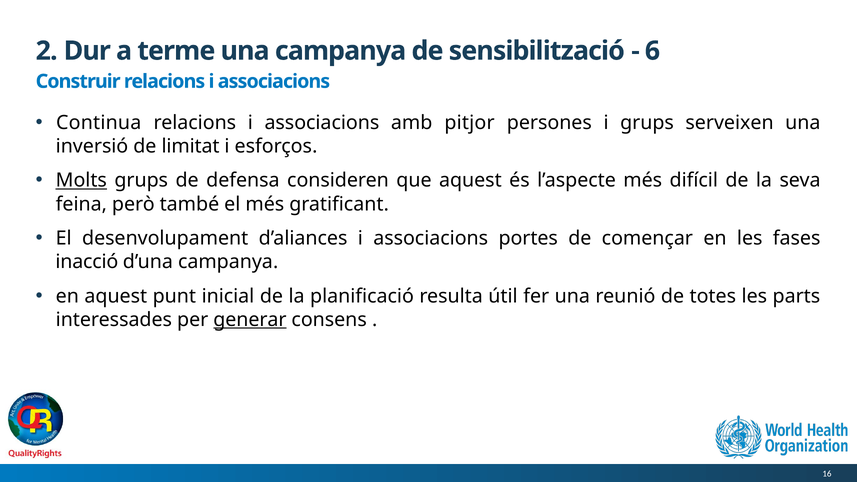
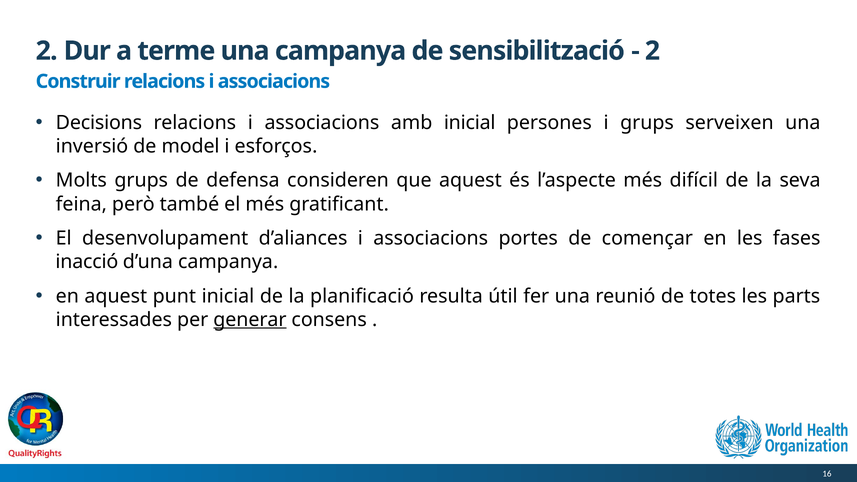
6 at (652, 51): 6 -> 2
Continua: Continua -> Decisions
amb pitjor: pitjor -> inicial
limitat: limitat -> model
Molts underline: present -> none
